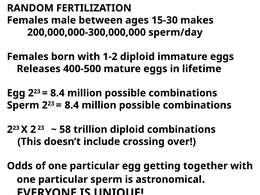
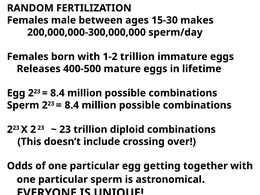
1-2 diploid: diploid -> trillion
58 at (65, 129): 58 -> 23
